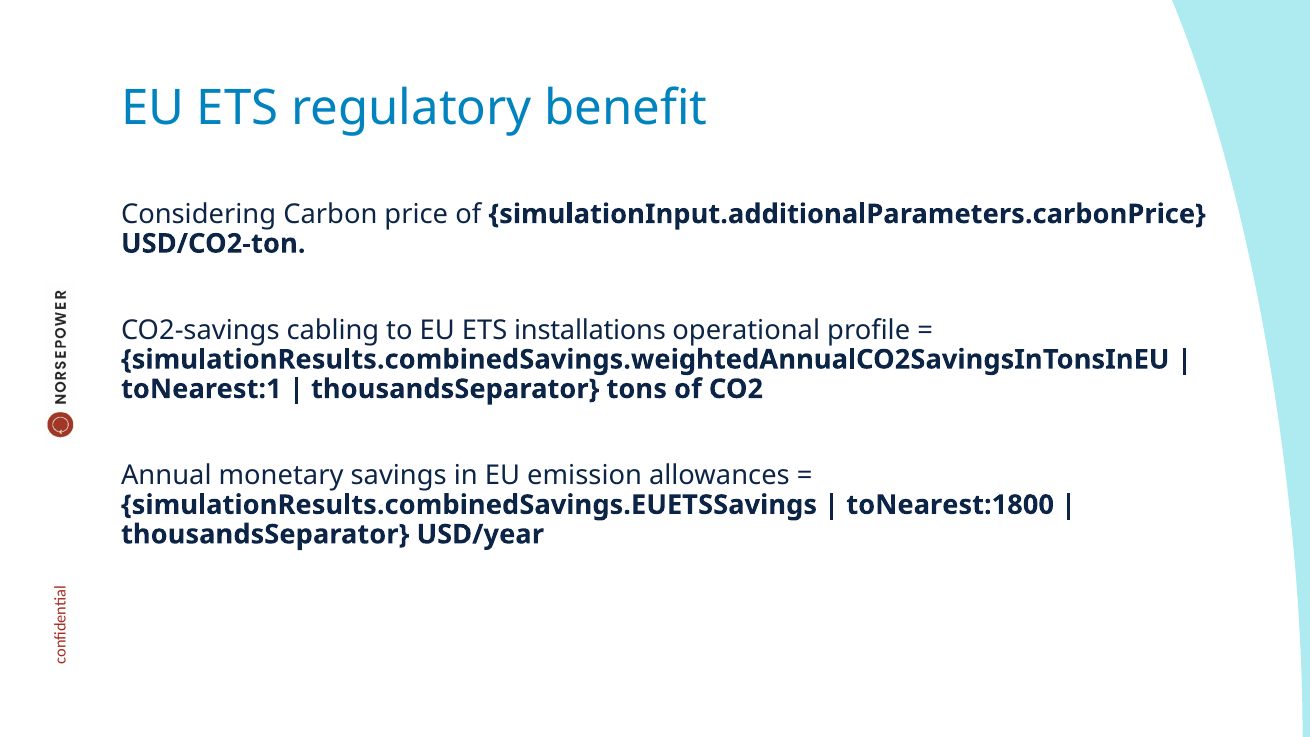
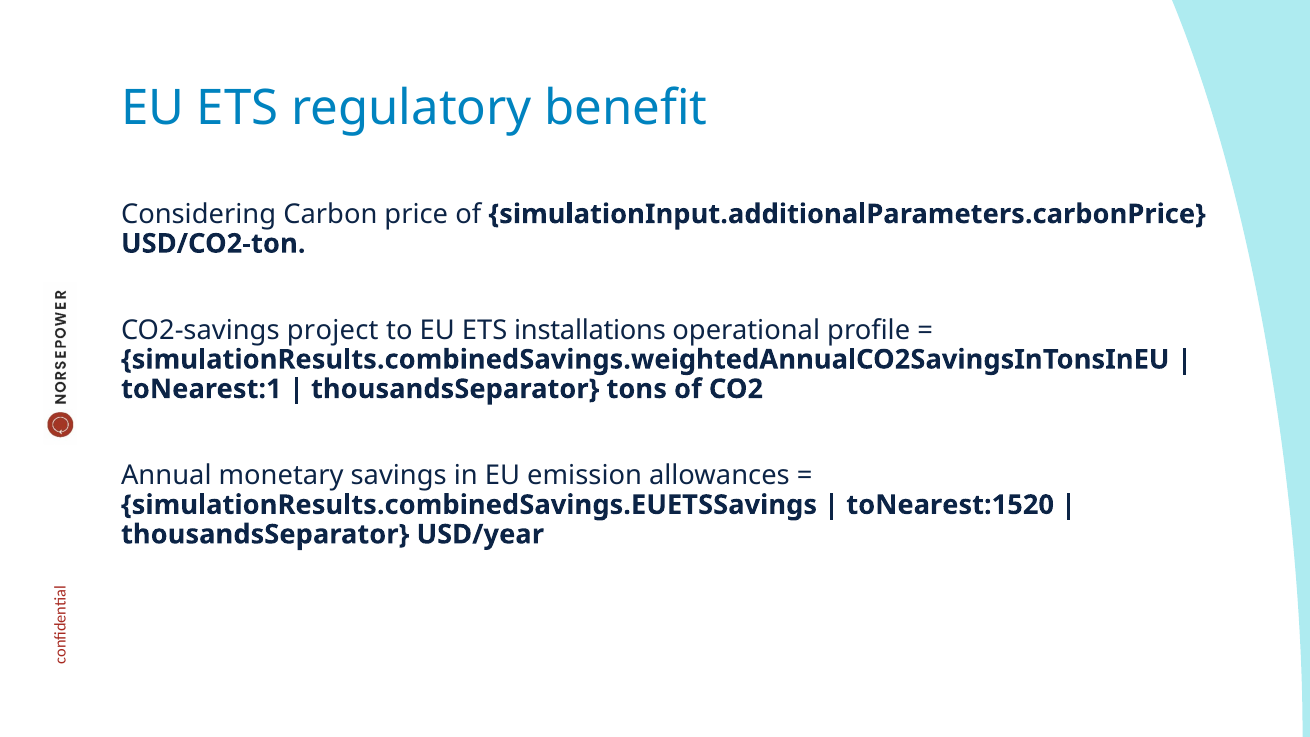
cabling: cabling -> project
toNearest:1800: toNearest:1800 -> toNearest:1520
